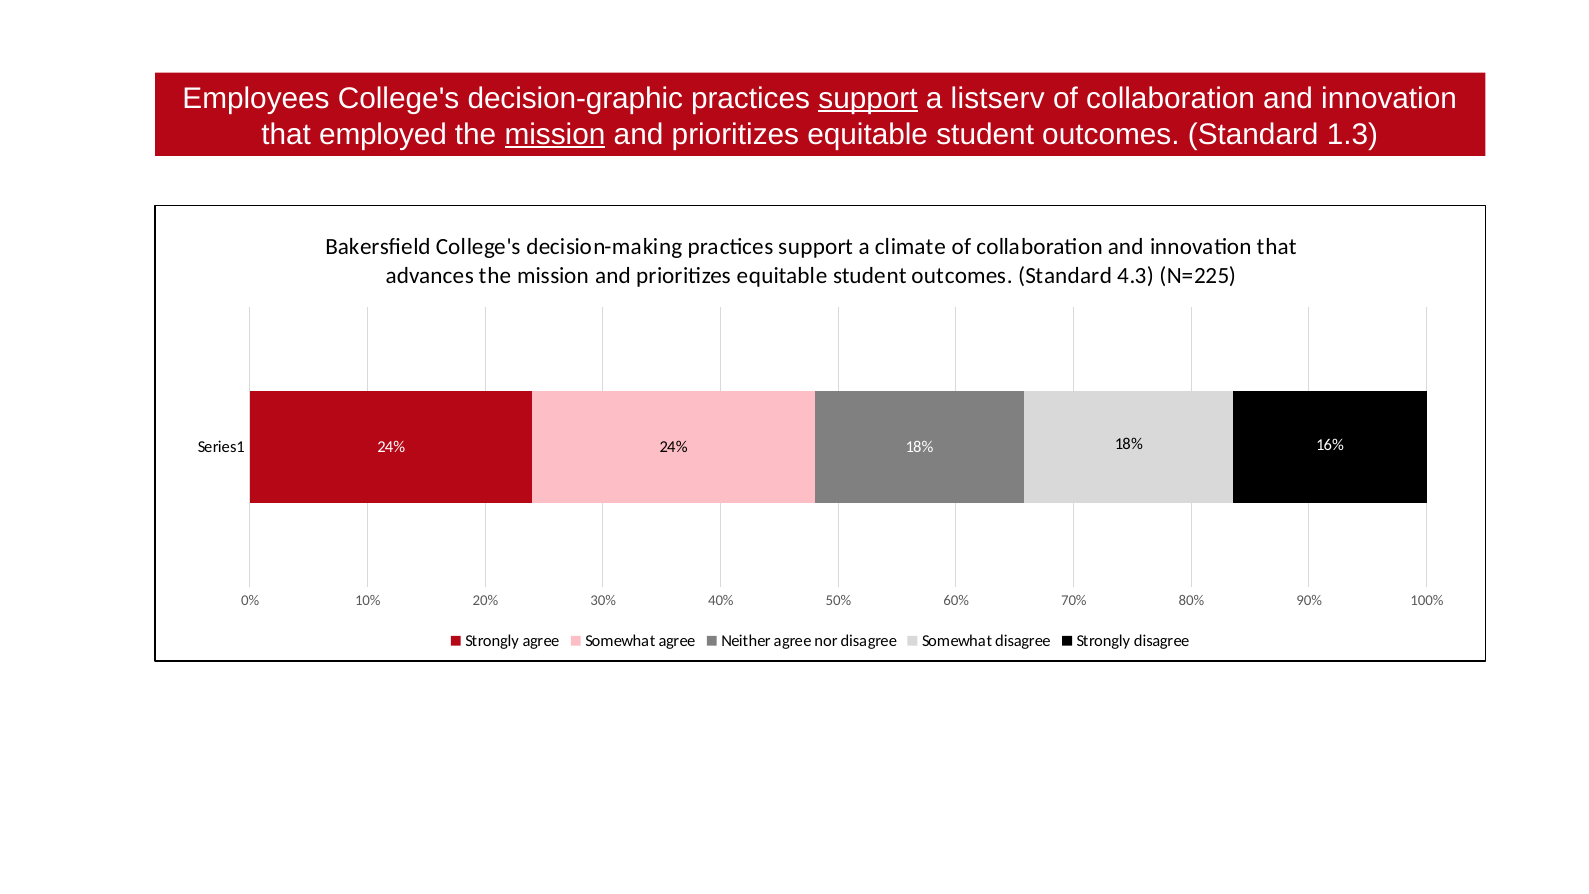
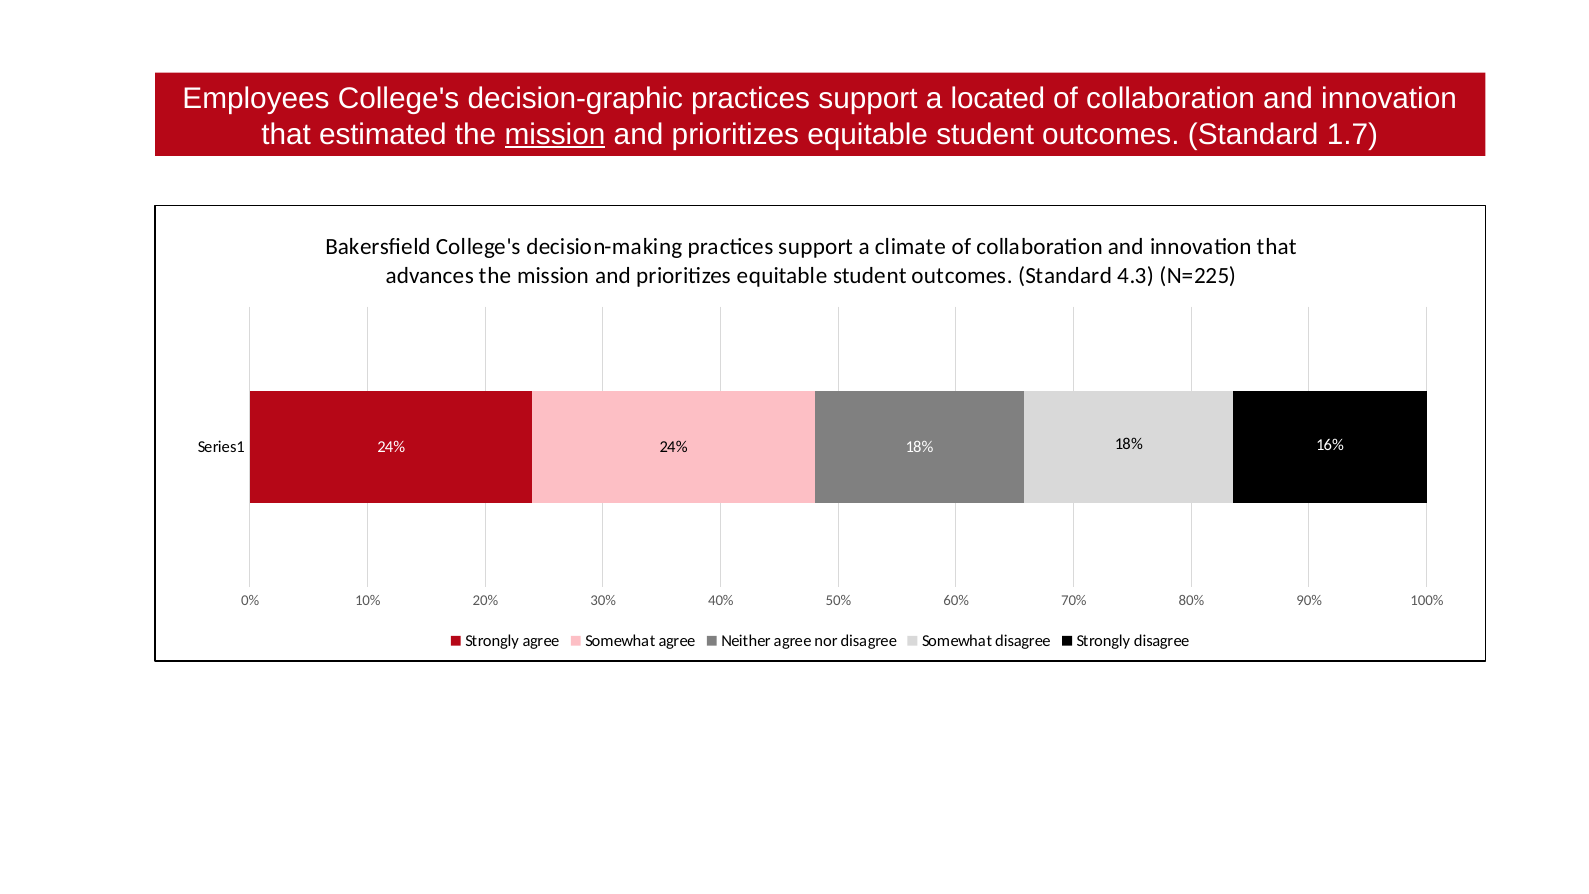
support at (868, 99) underline: present -> none
listserv: listserv -> located
employed: employed -> estimated
1.3: 1.3 -> 1.7
